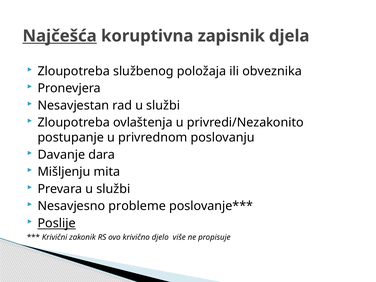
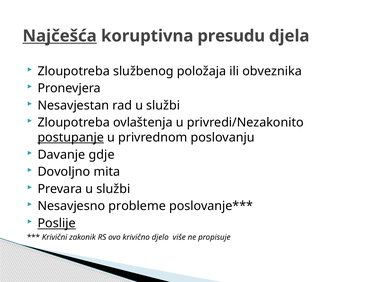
zapisnik: zapisnik -> presudu
postupanje underline: none -> present
dara: dara -> gdje
Mišljenju: Mišljenju -> Dovoljno
